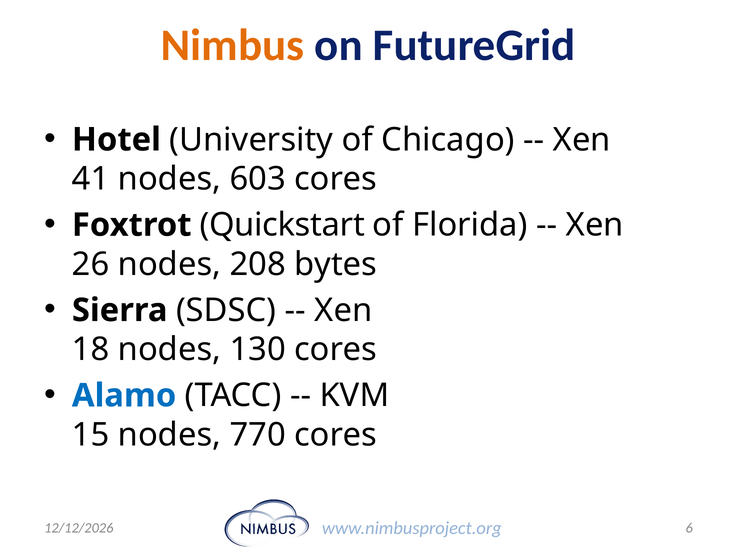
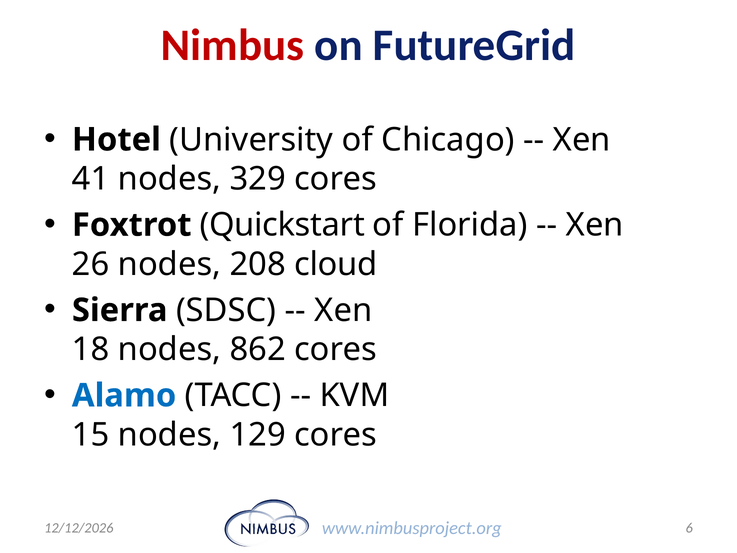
Nimbus colour: orange -> red
603: 603 -> 329
bytes: bytes -> cloud
130: 130 -> 862
770: 770 -> 129
